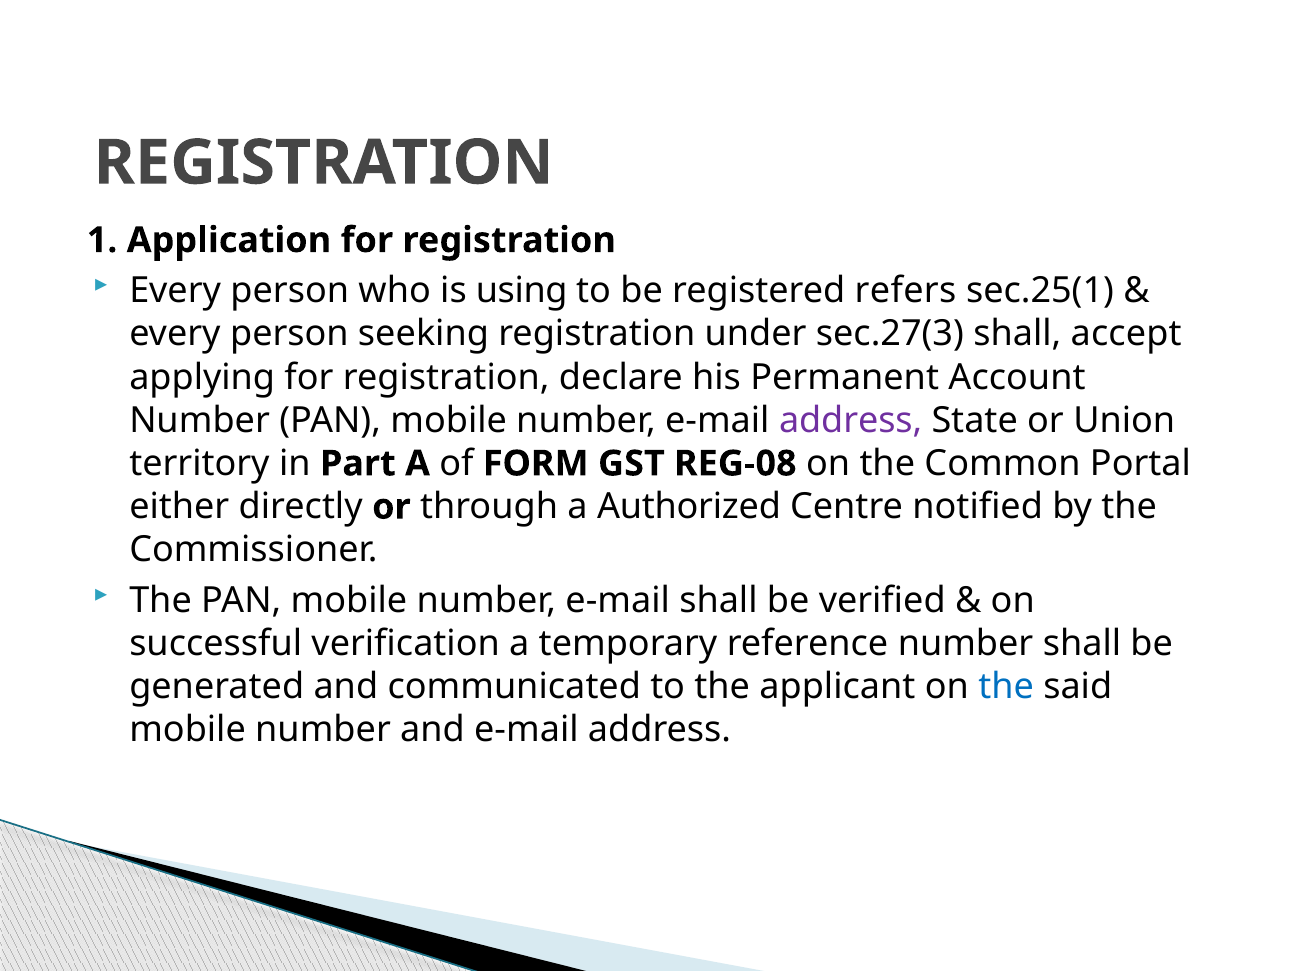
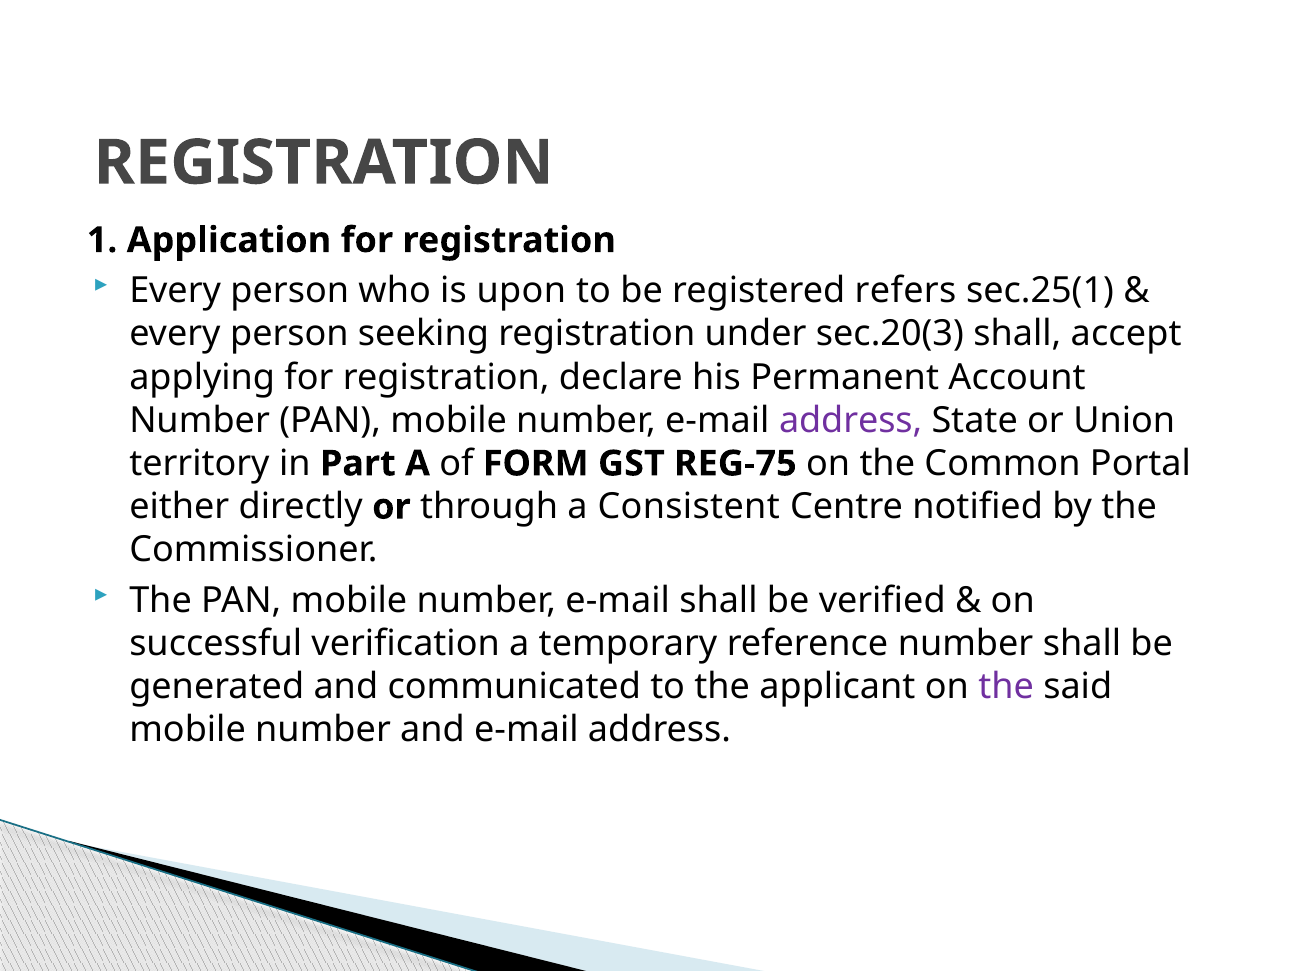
using: using -> upon
sec.27(3: sec.27(3 -> sec.20(3
REG-08: REG-08 -> REG-75
Authorized: Authorized -> Consistent
the at (1006, 687) colour: blue -> purple
